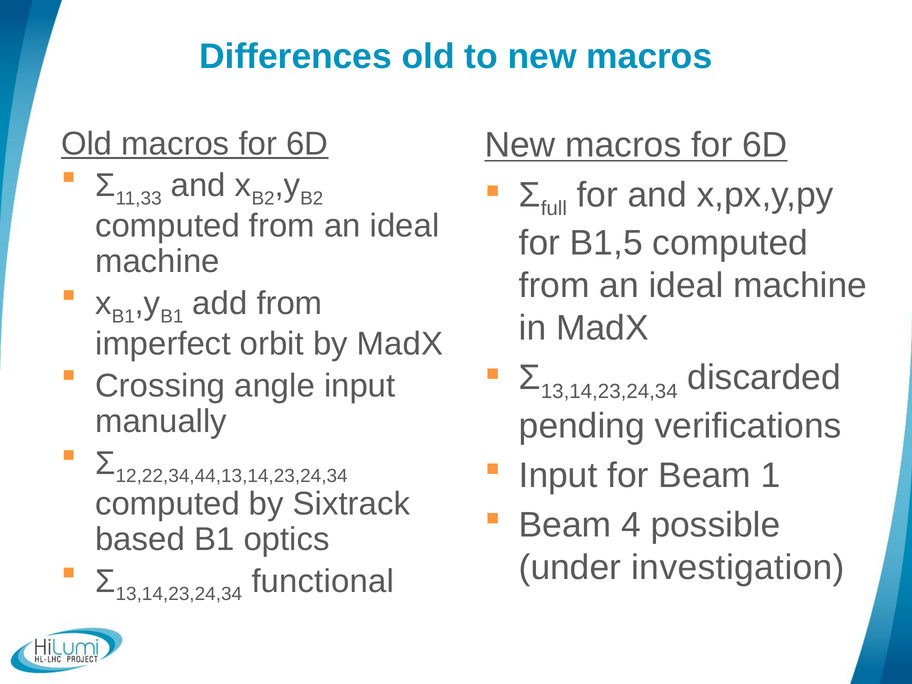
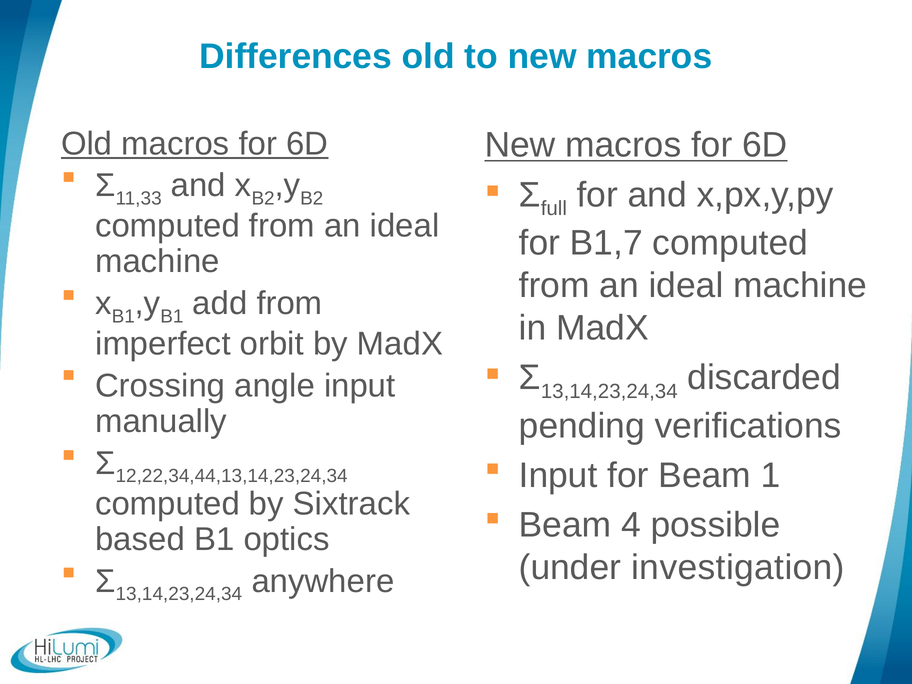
B1,5: B1,5 -> B1,7
functional: functional -> anywhere
